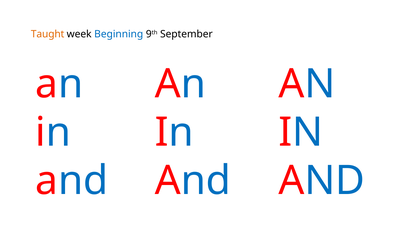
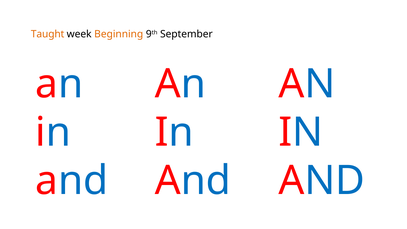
Beginning colour: blue -> orange
